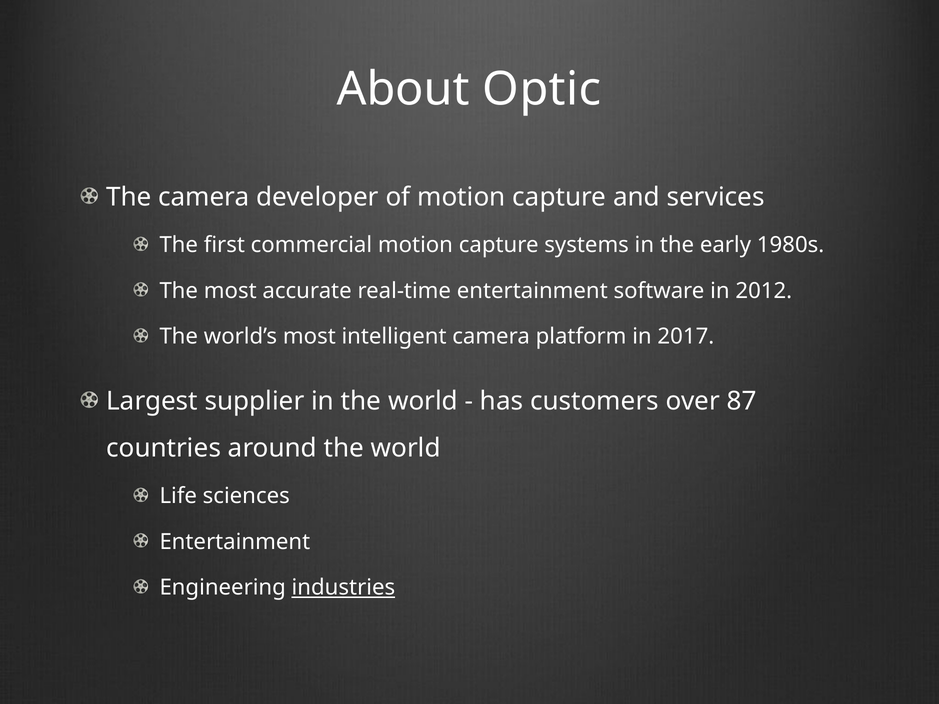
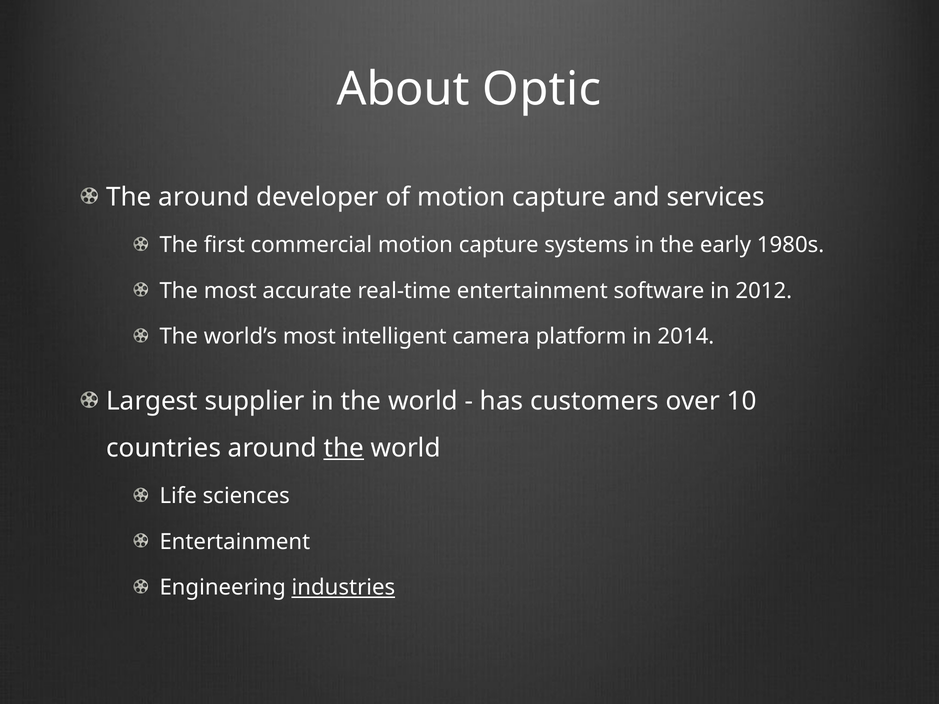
The camera: camera -> around
2017: 2017 -> 2014
87: 87 -> 10
the at (344, 448) underline: none -> present
